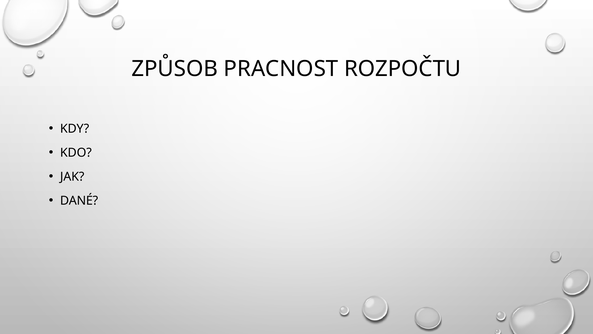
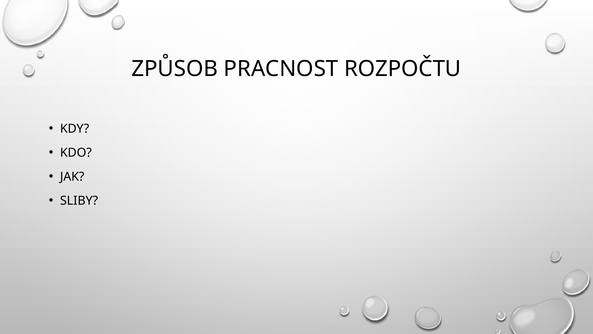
DANÉ: DANÉ -> SLIBY
